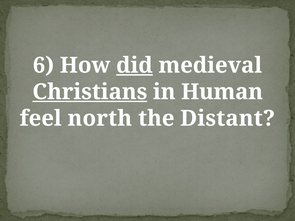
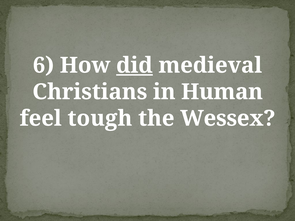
Christians underline: present -> none
north: north -> tough
Distant: Distant -> Wessex
